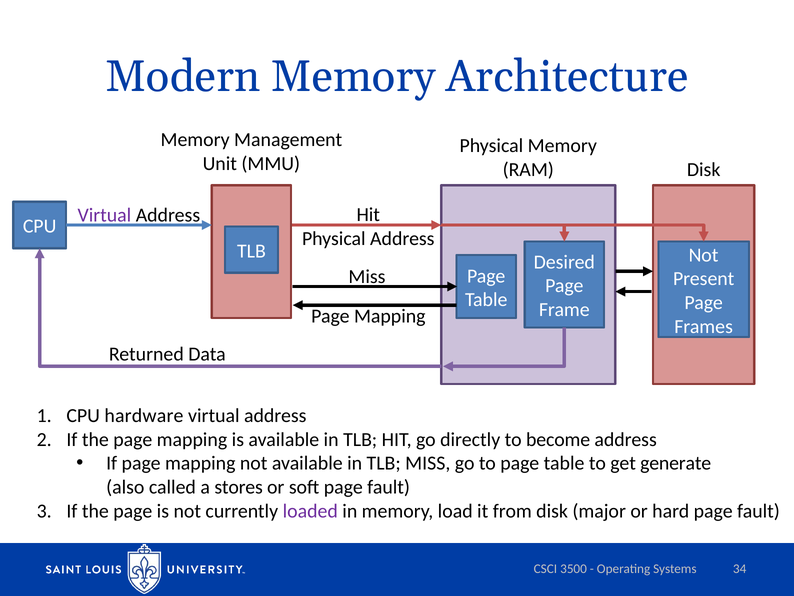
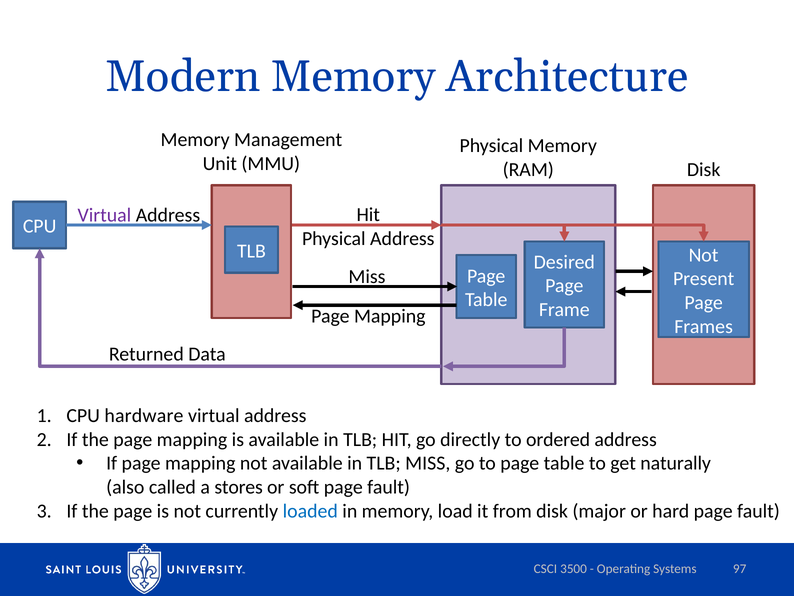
become: become -> ordered
generate: generate -> naturally
loaded colour: purple -> blue
34: 34 -> 97
